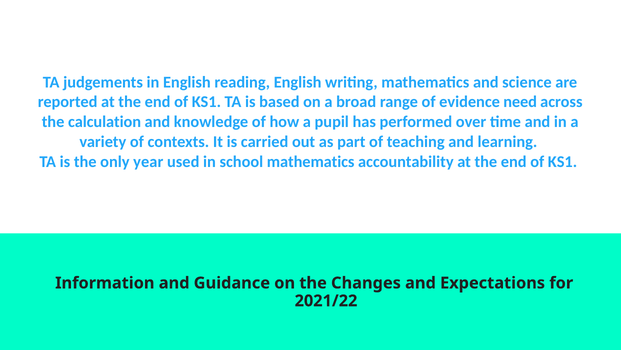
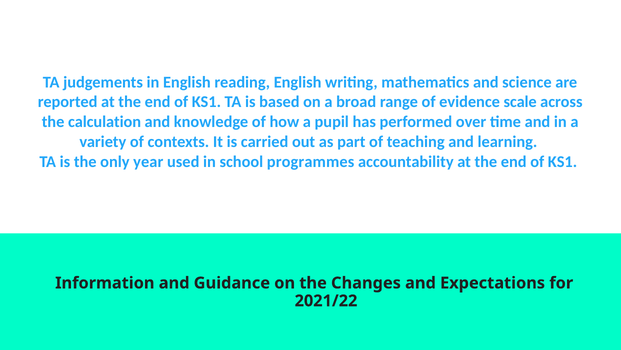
need: need -> scale
school mathematics: mathematics -> programmes
